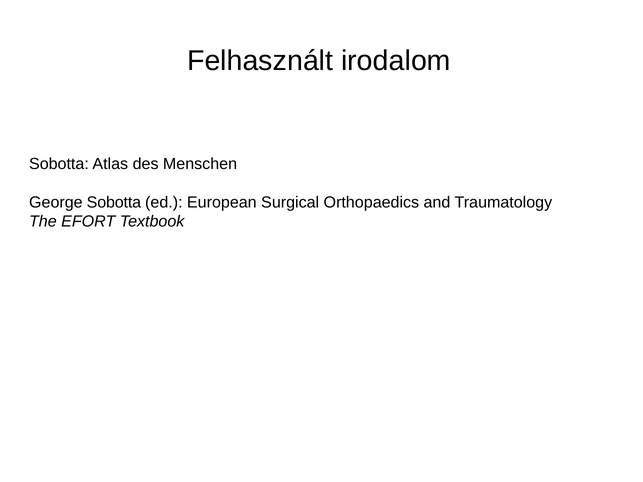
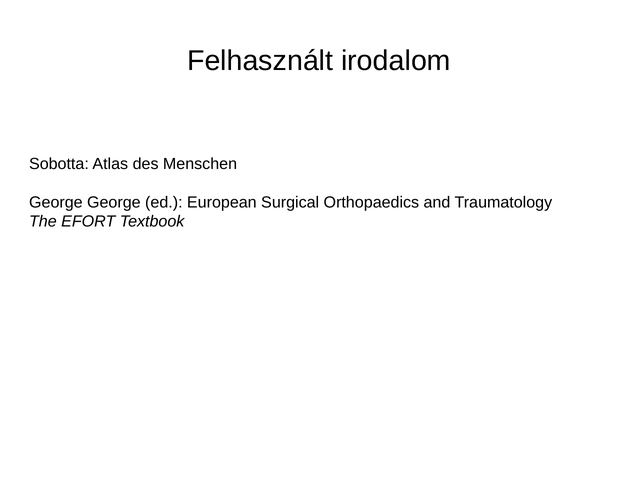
George Sobotta: Sobotta -> George
